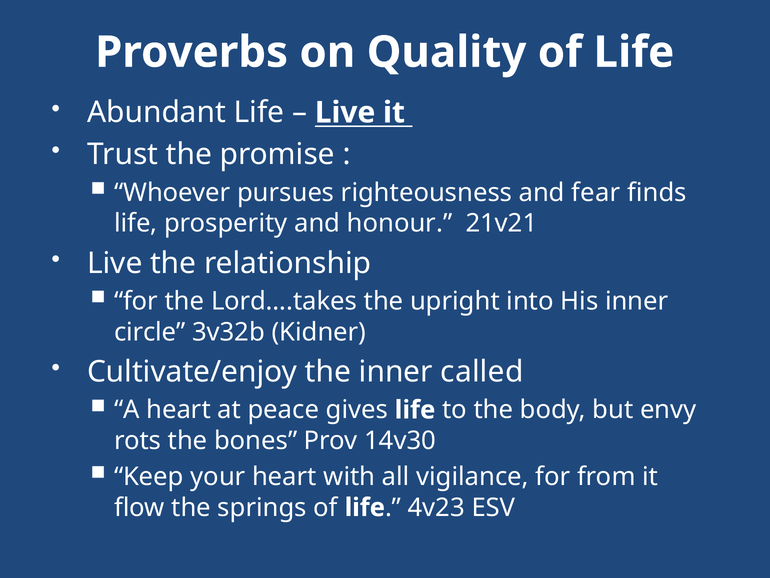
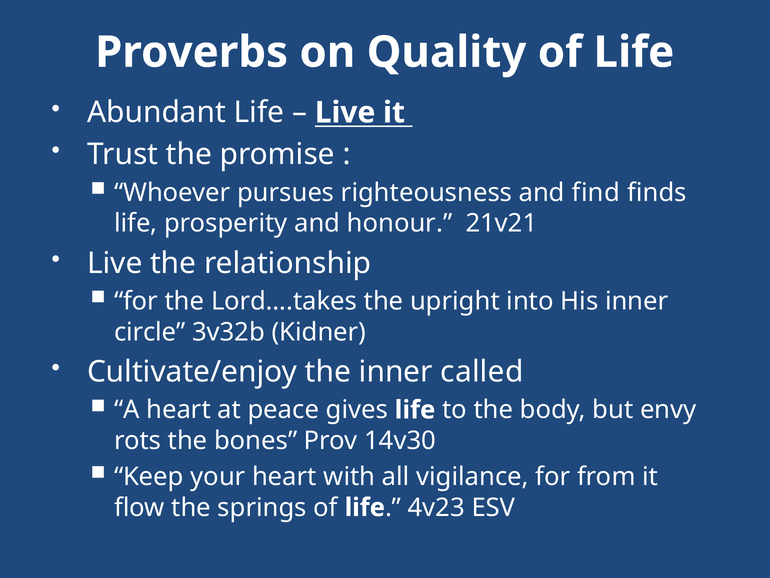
fear: fear -> find
